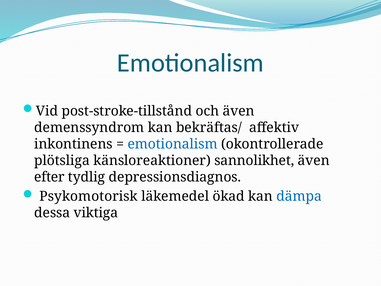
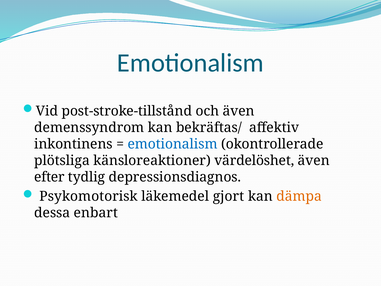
sannolikhet: sannolikhet -> värdelöshet
ökad: ökad -> gjort
dämpa colour: blue -> orange
viktiga: viktiga -> enbart
